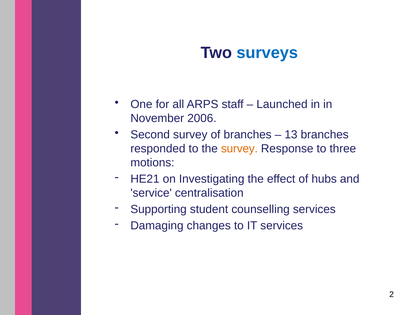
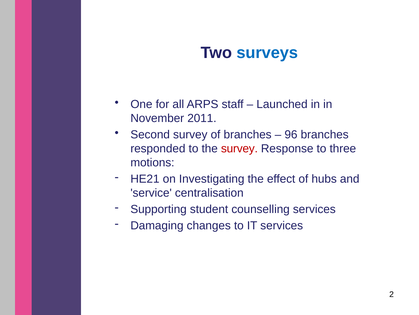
2006: 2006 -> 2011
13: 13 -> 96
survey at (239, 148) colour: orange -> red
